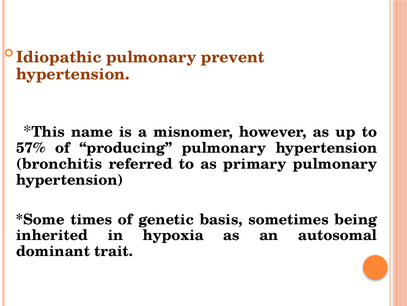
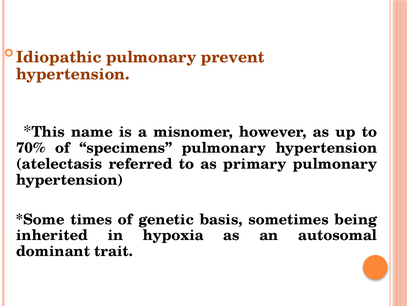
57%: 57% -> 70%
producing: producing -> specimens
bronchitis: bronchitis -> atelectasis
